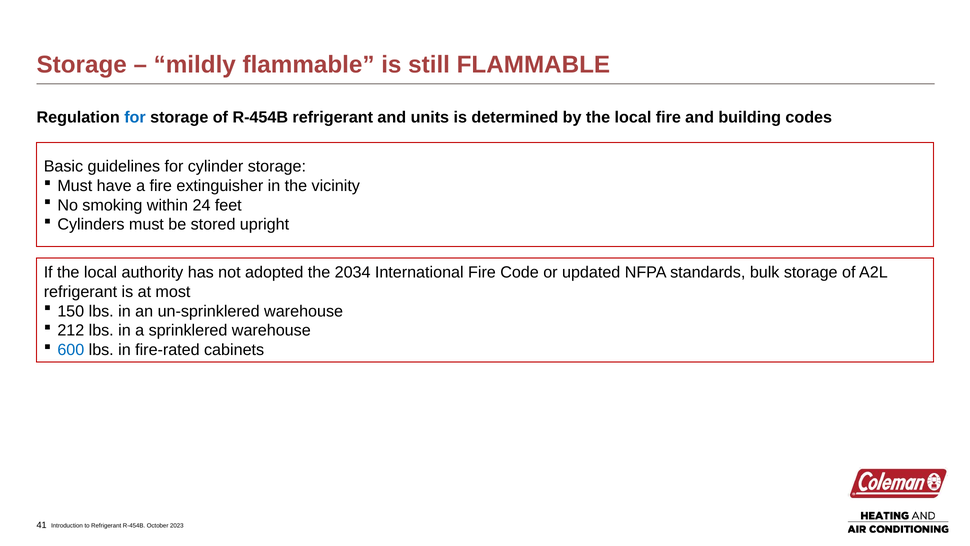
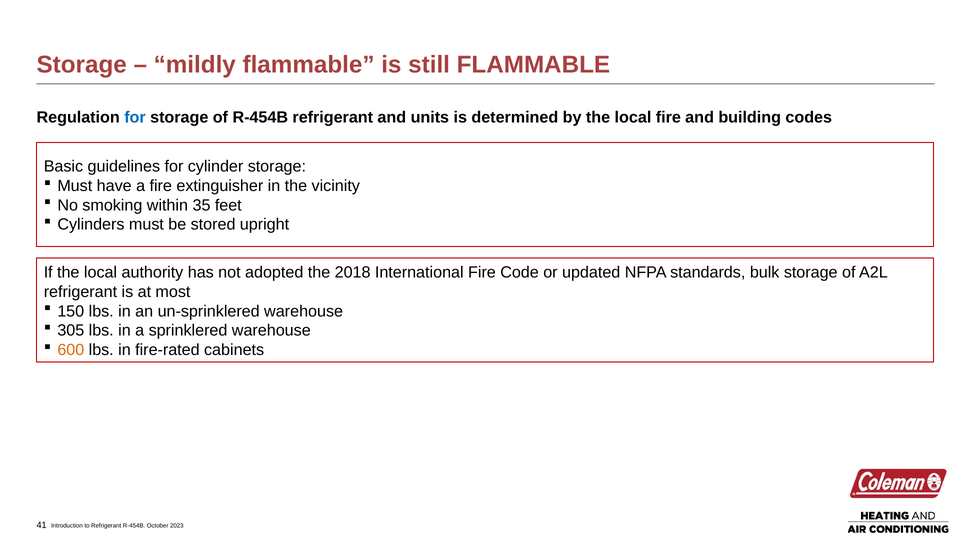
24: 24 -> 35
2034: 2034 -> 2018
212: 212 -> 305
600 colour: blue -> orange
